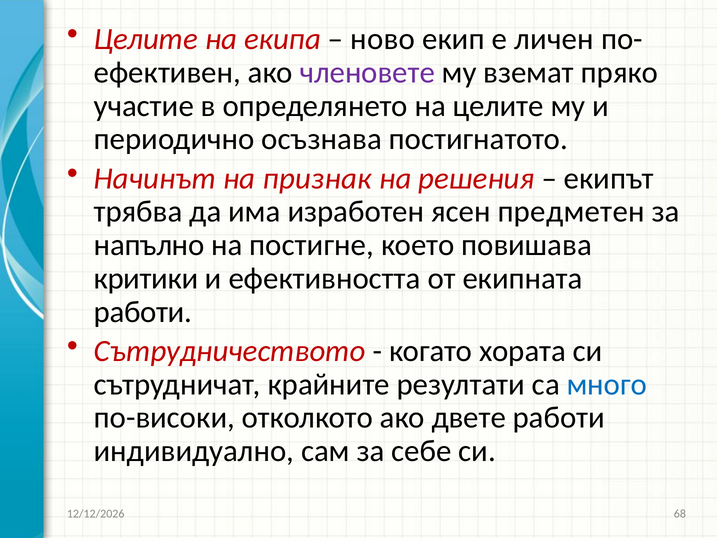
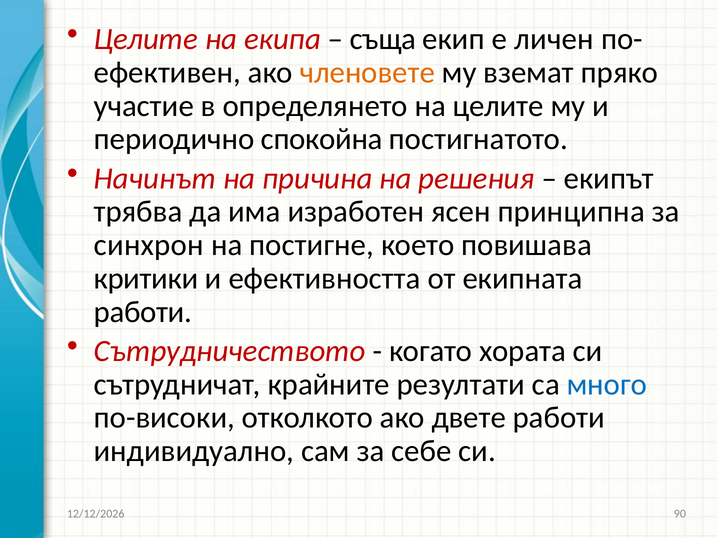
ново: ново -> съща
членовете colour: purple -> orange
осъзнава: осъзнава -> спокойна
признак: признак -> причина
предметен: предметен -> принципна
напълно: напълно -> синхрон
68: 68 -> 90
